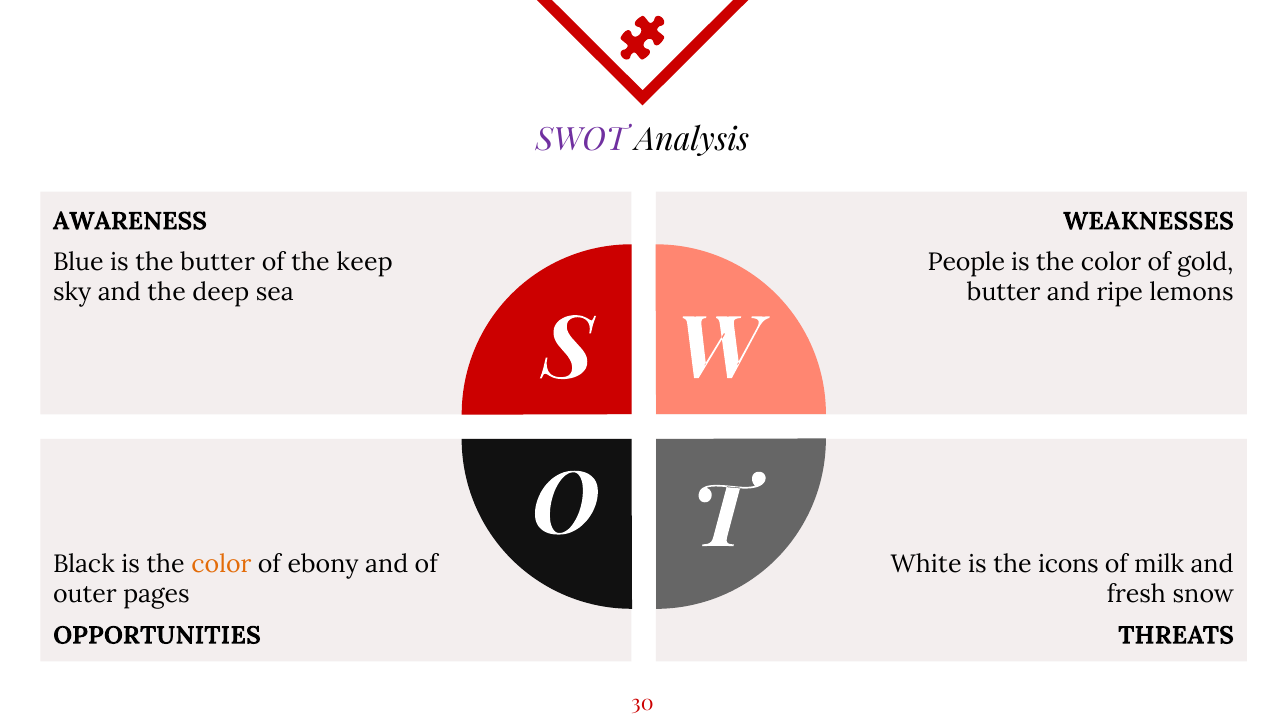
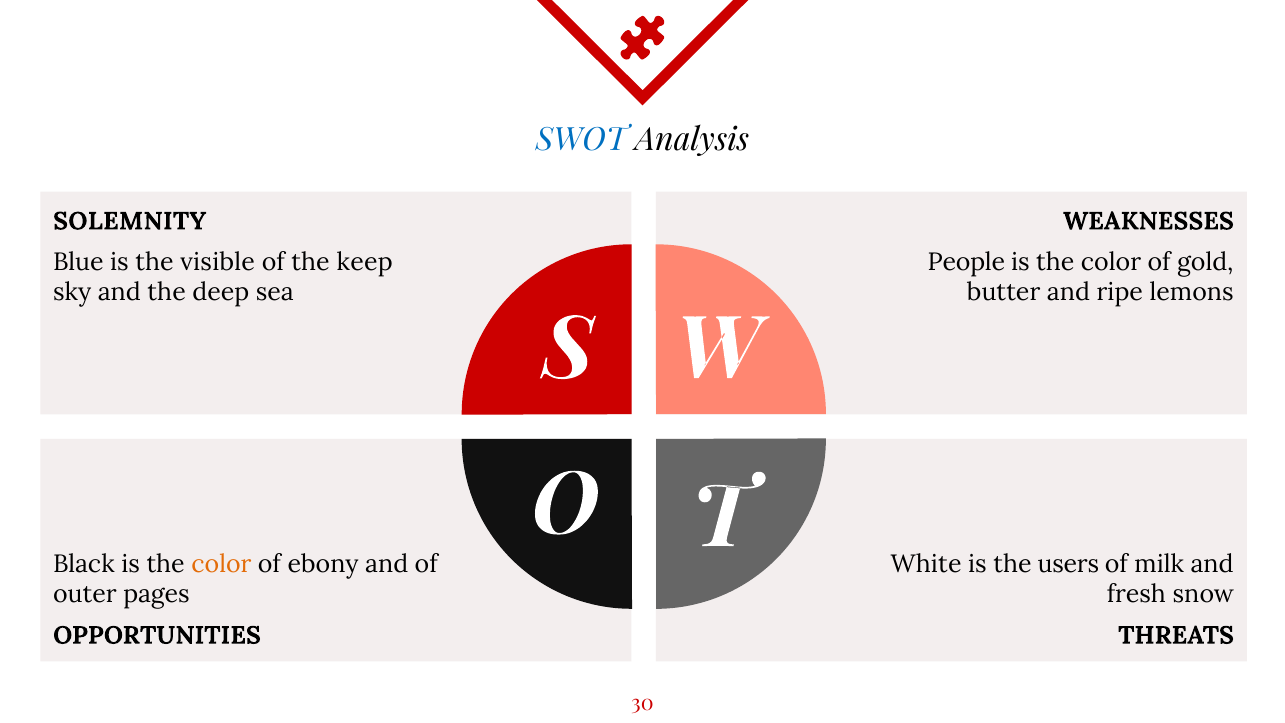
SWOT colour: purple -> blue
AWARENESS: AWARENESS -> SOLEMNITY
the butter: butter -> visible
icons: icons -> users
